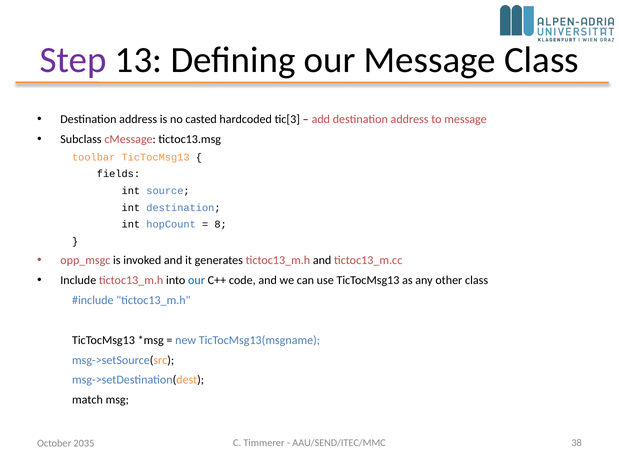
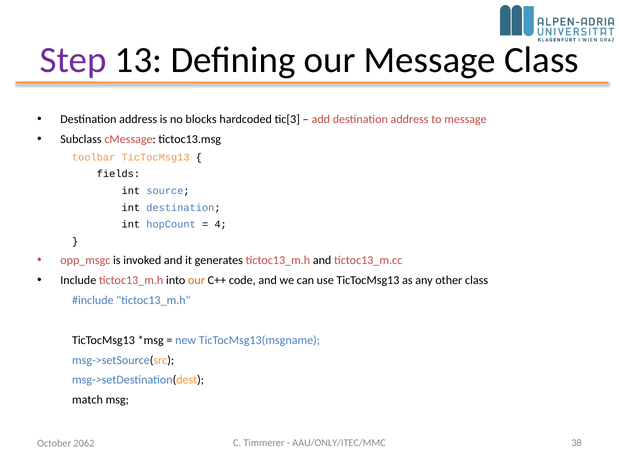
casted: casted -> blocks
8: 8 -> 4
our at (197, 280) colour: blue -> orange
AAU/SEND/ITEC/MMC: AAU/SEND/ITEC/MMC -> AAU/ONLY/ITEC/MMC
2035: 2035 -> 2062
